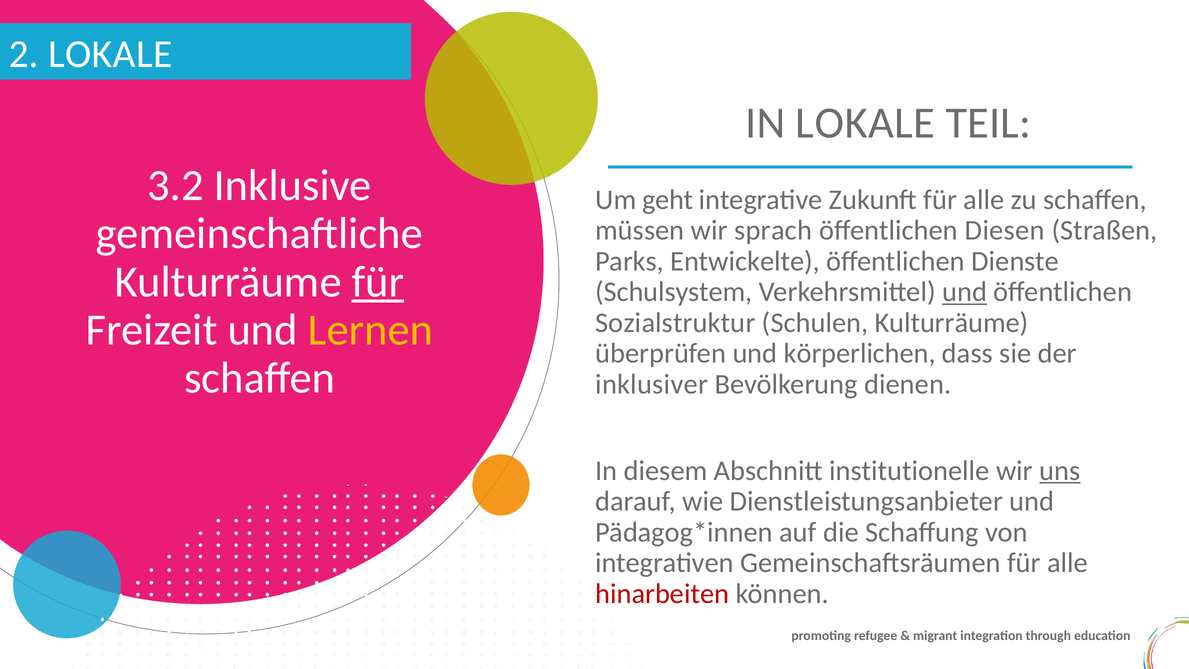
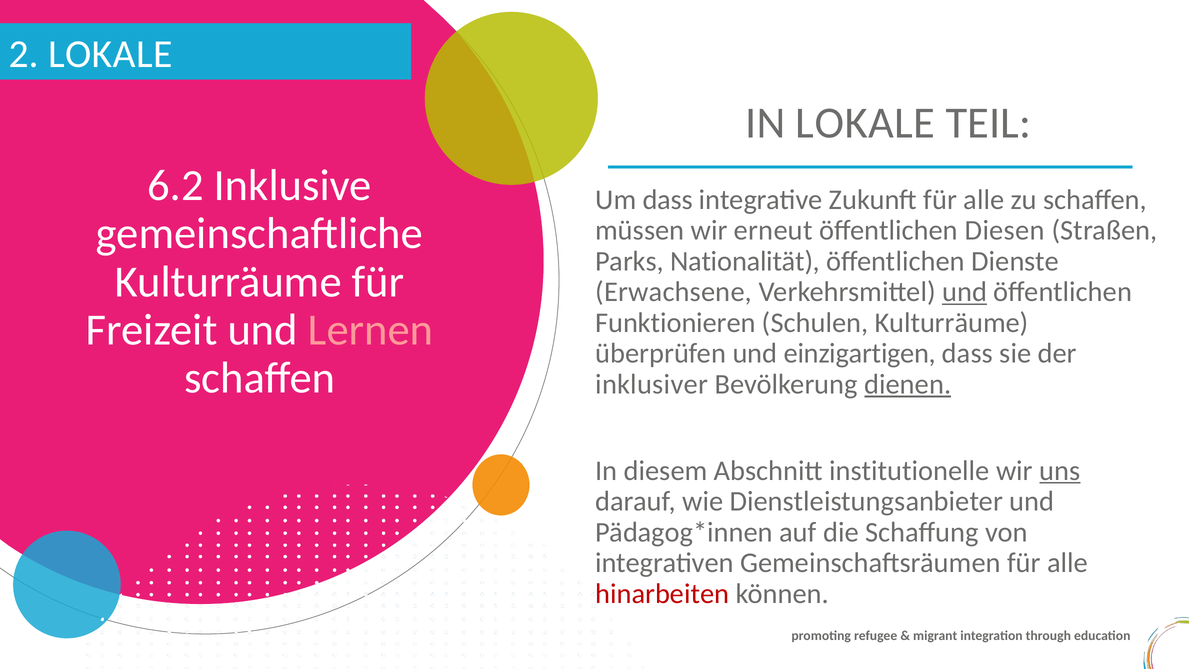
3.2: 3.2 -> 6.2
Um geht: geht -> dass
sprach: sprach -> erneut
Entwickelte: Entwickelte -> Nationalität
für at (378, 282) underline: present -> none
Schulsystem: Schulsystem -> Erwachsene
Sozialstruktur: Sozialstruktur -> Funktionieren
Lernen colour: yellow -> pink
körperlichen: körperlichen -> einzigartigen
dienen underline: none -> present
